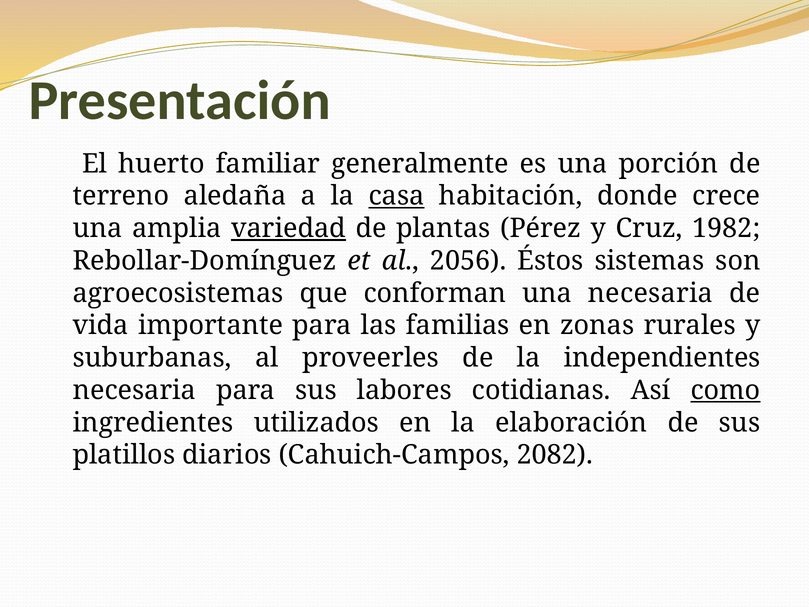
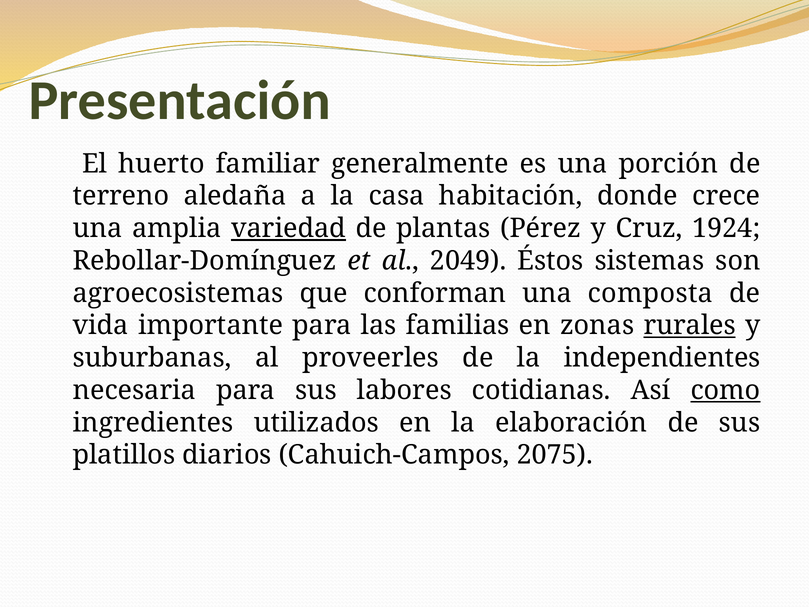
casa underline: present -> none
1982: 1982 -> 1924
2056: 2056 -> 2049
una necesaria: necesaria -> composta
rurales underline: none -> present
2082: 2082 -> 2075
